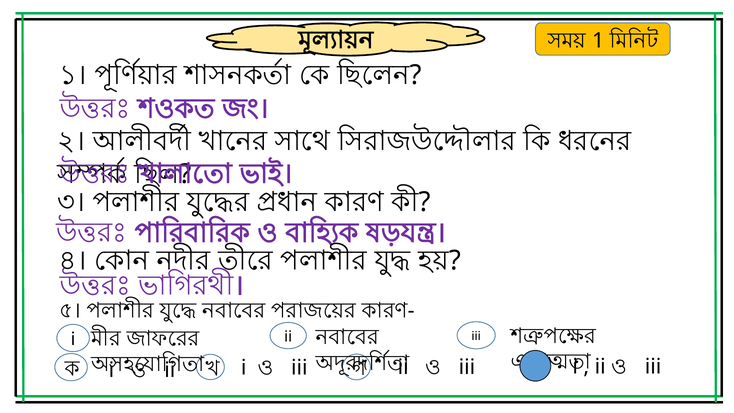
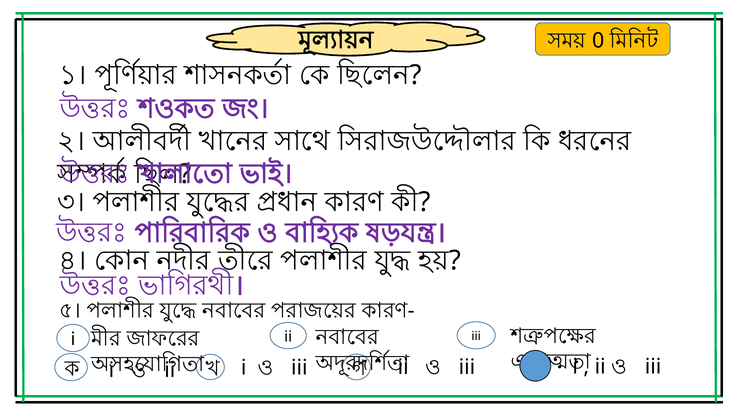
1: 1 -> 0
